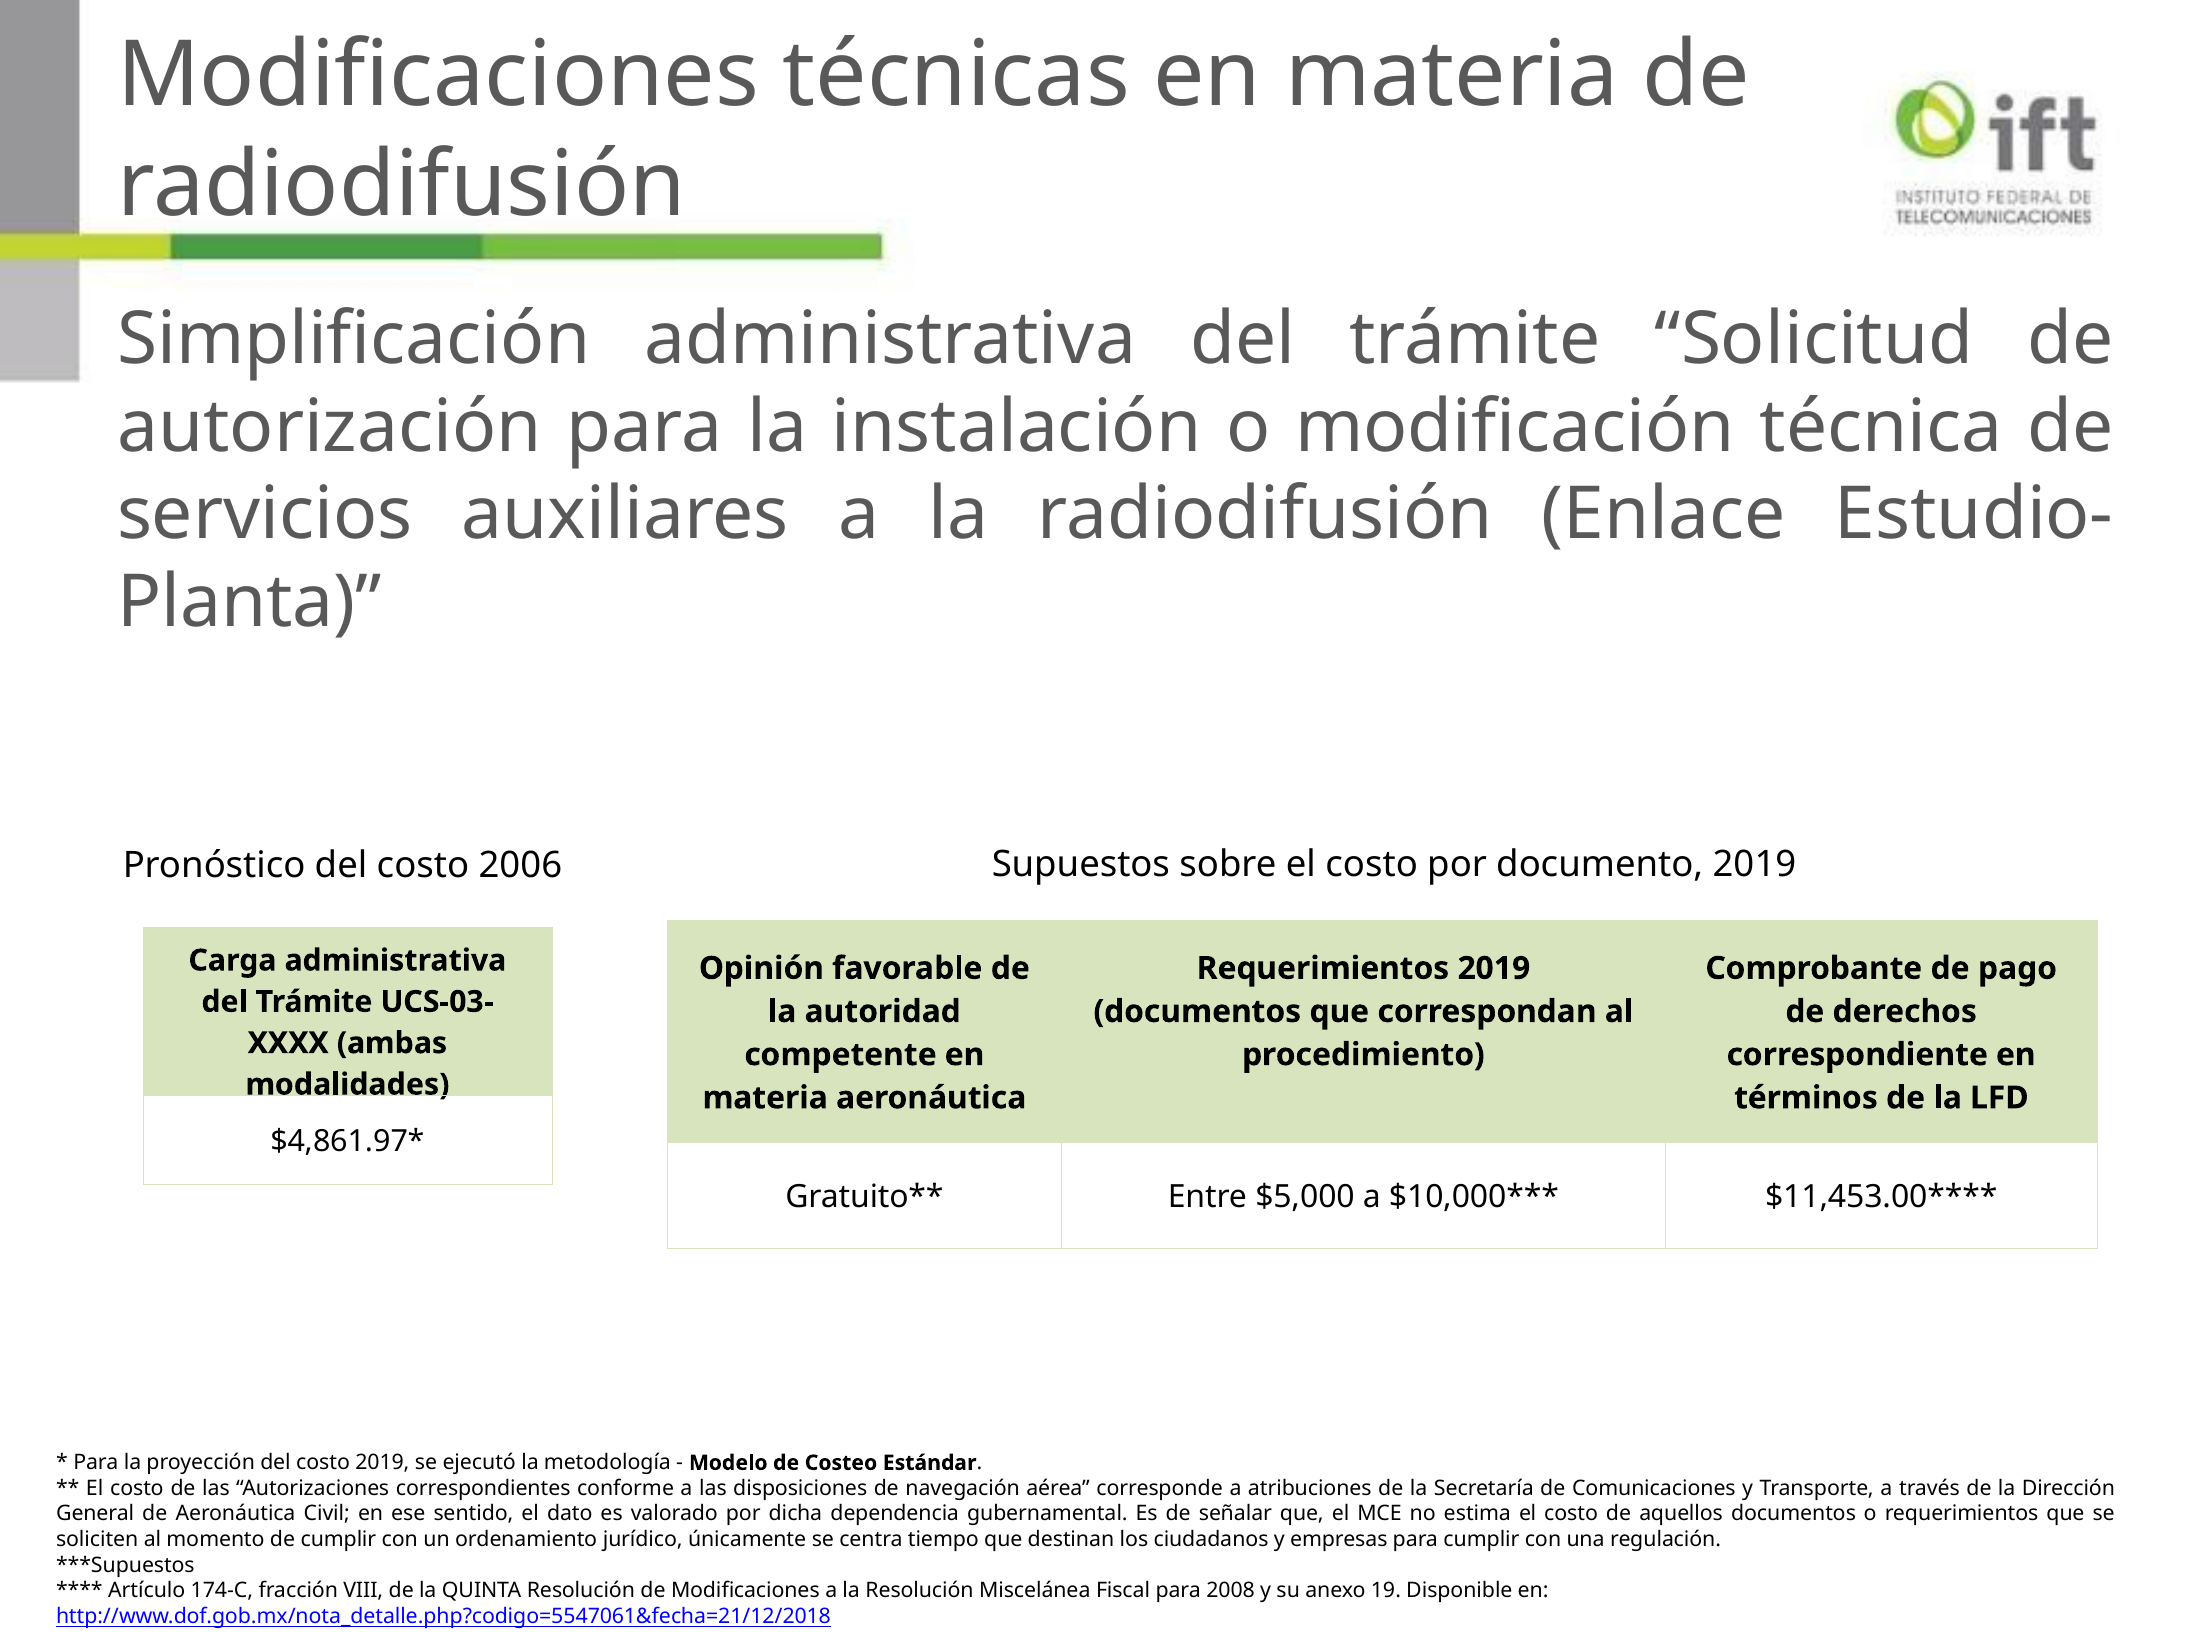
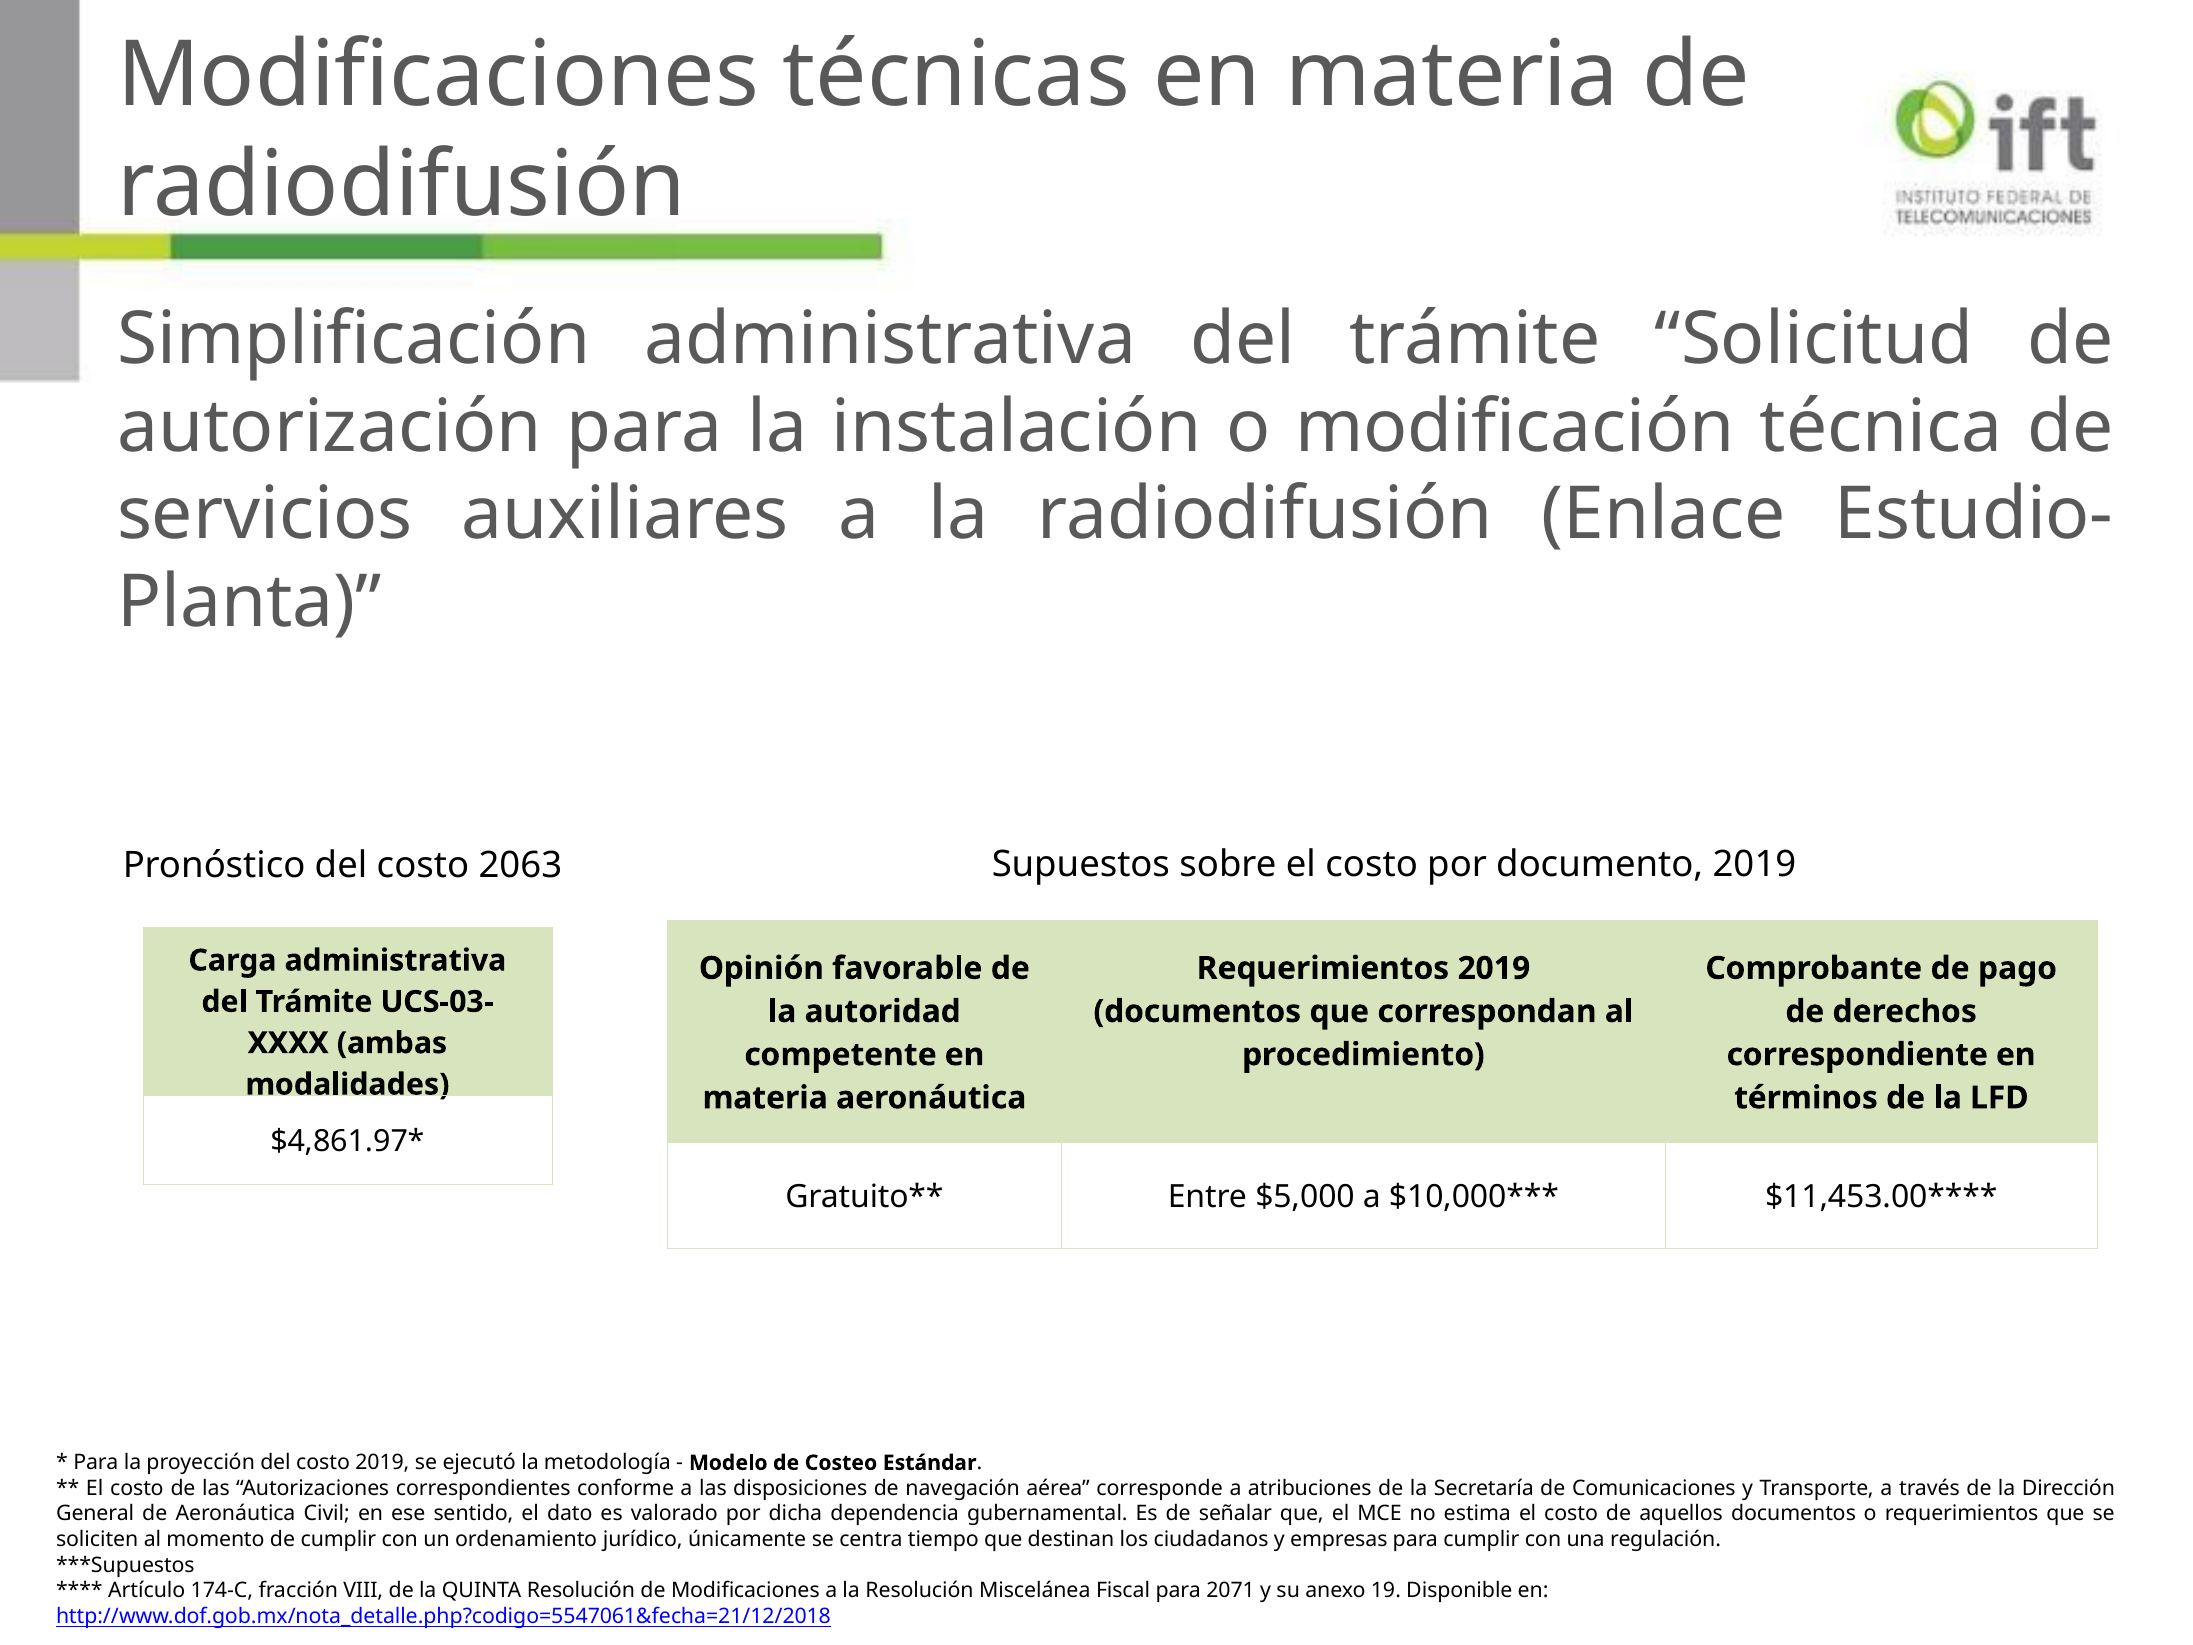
2006: 2006 -> 2063
2008: 2008 -> 2071
